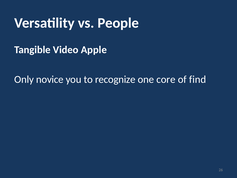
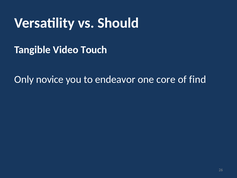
People: People -> Should
Apple: Apple -> Touch
recognize: recognize -> endeavor
